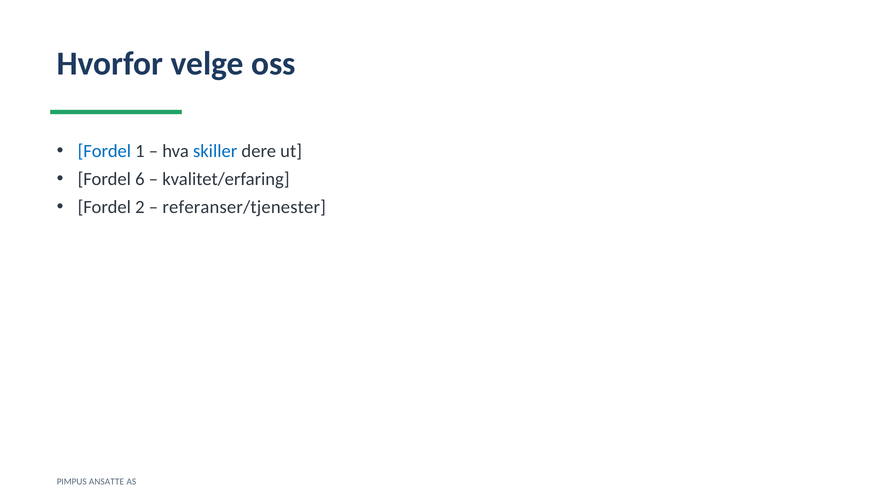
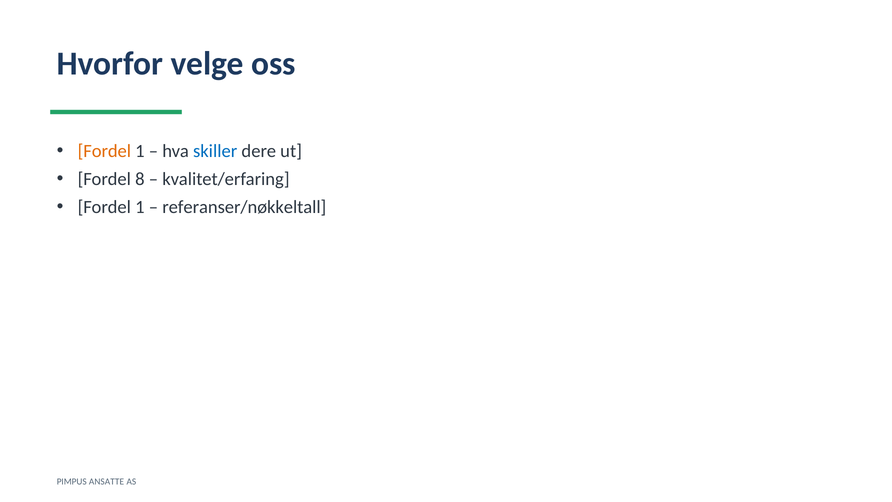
Fordel at (104, 151) colour: blue -> orange
6: 6 -> 8
2 at (140, 207): 2 -> 1
referanser/tjenester: referanser/tjenester -> referanser/nøkkeltall
